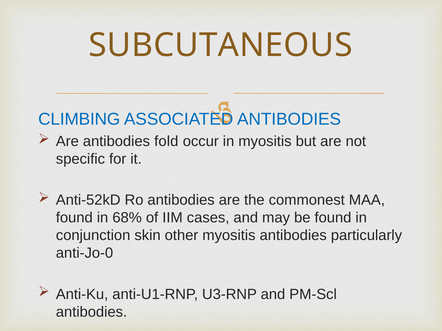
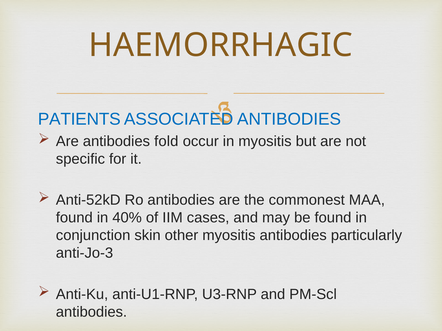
SUBCUTANEOUS: SUBCUTANEOUS -> HAEMORRHAGIC
CLIMBING: CLIMBING -> PATIENTS
68%: 68% -> 40%
anti‐Jo‐0: anti‐Jo‐0 -> anti‐Jo‐3
